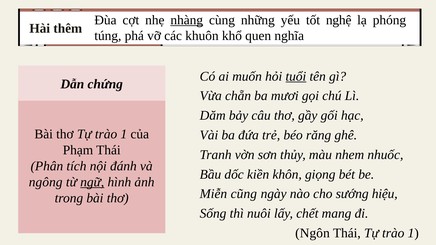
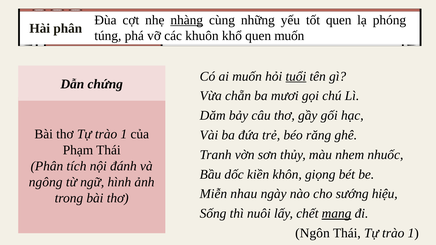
tốt nghệ: nghệ -> quen
Hài thêm: thêm -> phân
quen nghĩa: nghĩa -> muốn
ngữ underline: present -> none
cũng: cũng -> nhau
mang underline: none -> present
